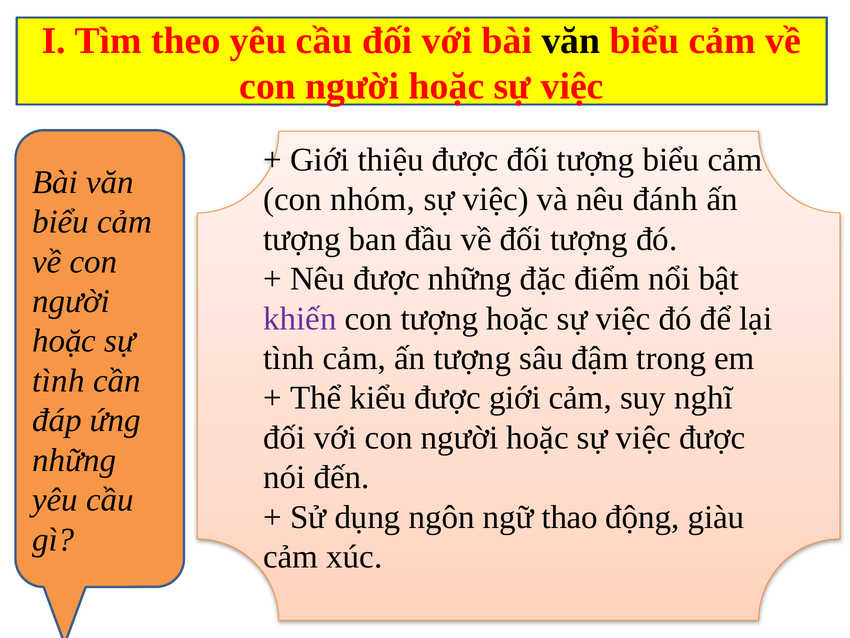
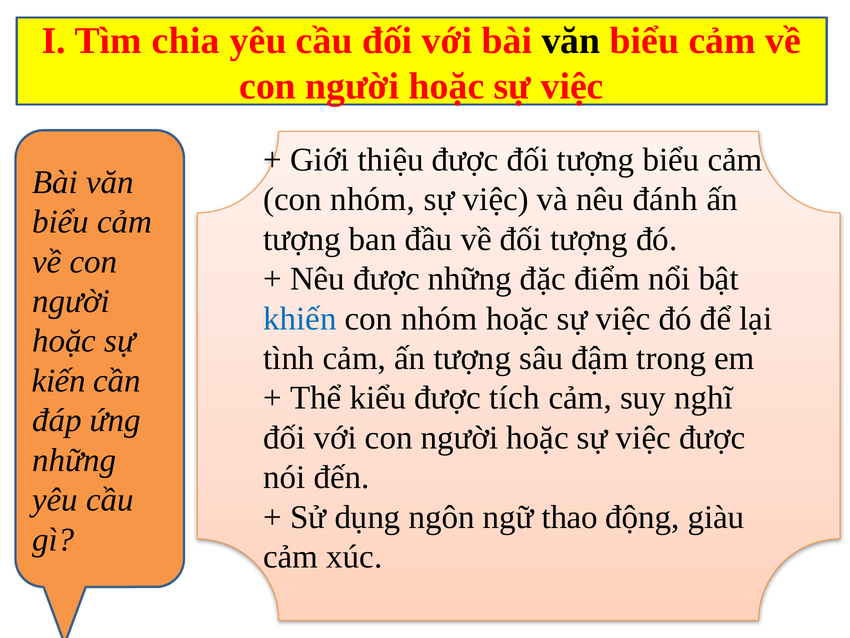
theo: theo -> chia
khiến colour: purple -> blue
tượng at (439, 318): tượng -> nhóm
tình at (58, 380): tình -> kiến
được giới: giới -> tích
